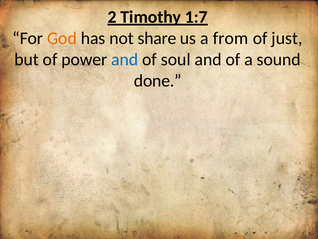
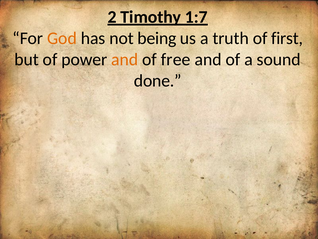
share: share -> being
from: from -> truth
just: just -> first
and at (125, 59) colour: blue -> orange
soul: soul -> free
